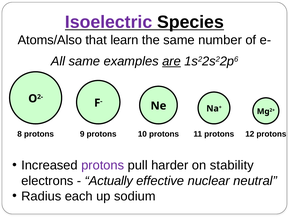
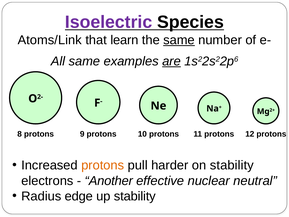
Atoms/Also: Atoms/Also -> Atoms/Link
same at (179, 40) underline: none -> present
protons at (103, 165) colour: purple -> orange
Actually: Actually -> Another
each: each -> edge
up sodium: sodium -> stability
